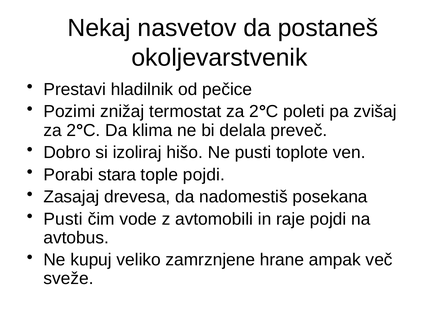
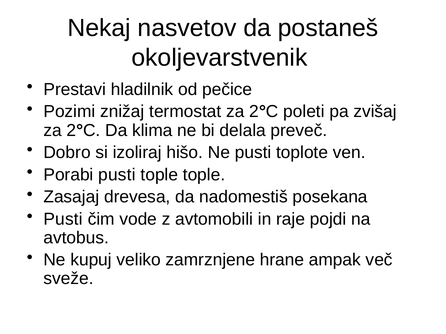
Porabi stara: stara -> pusti
tople pojdi: pojdi -> tople
